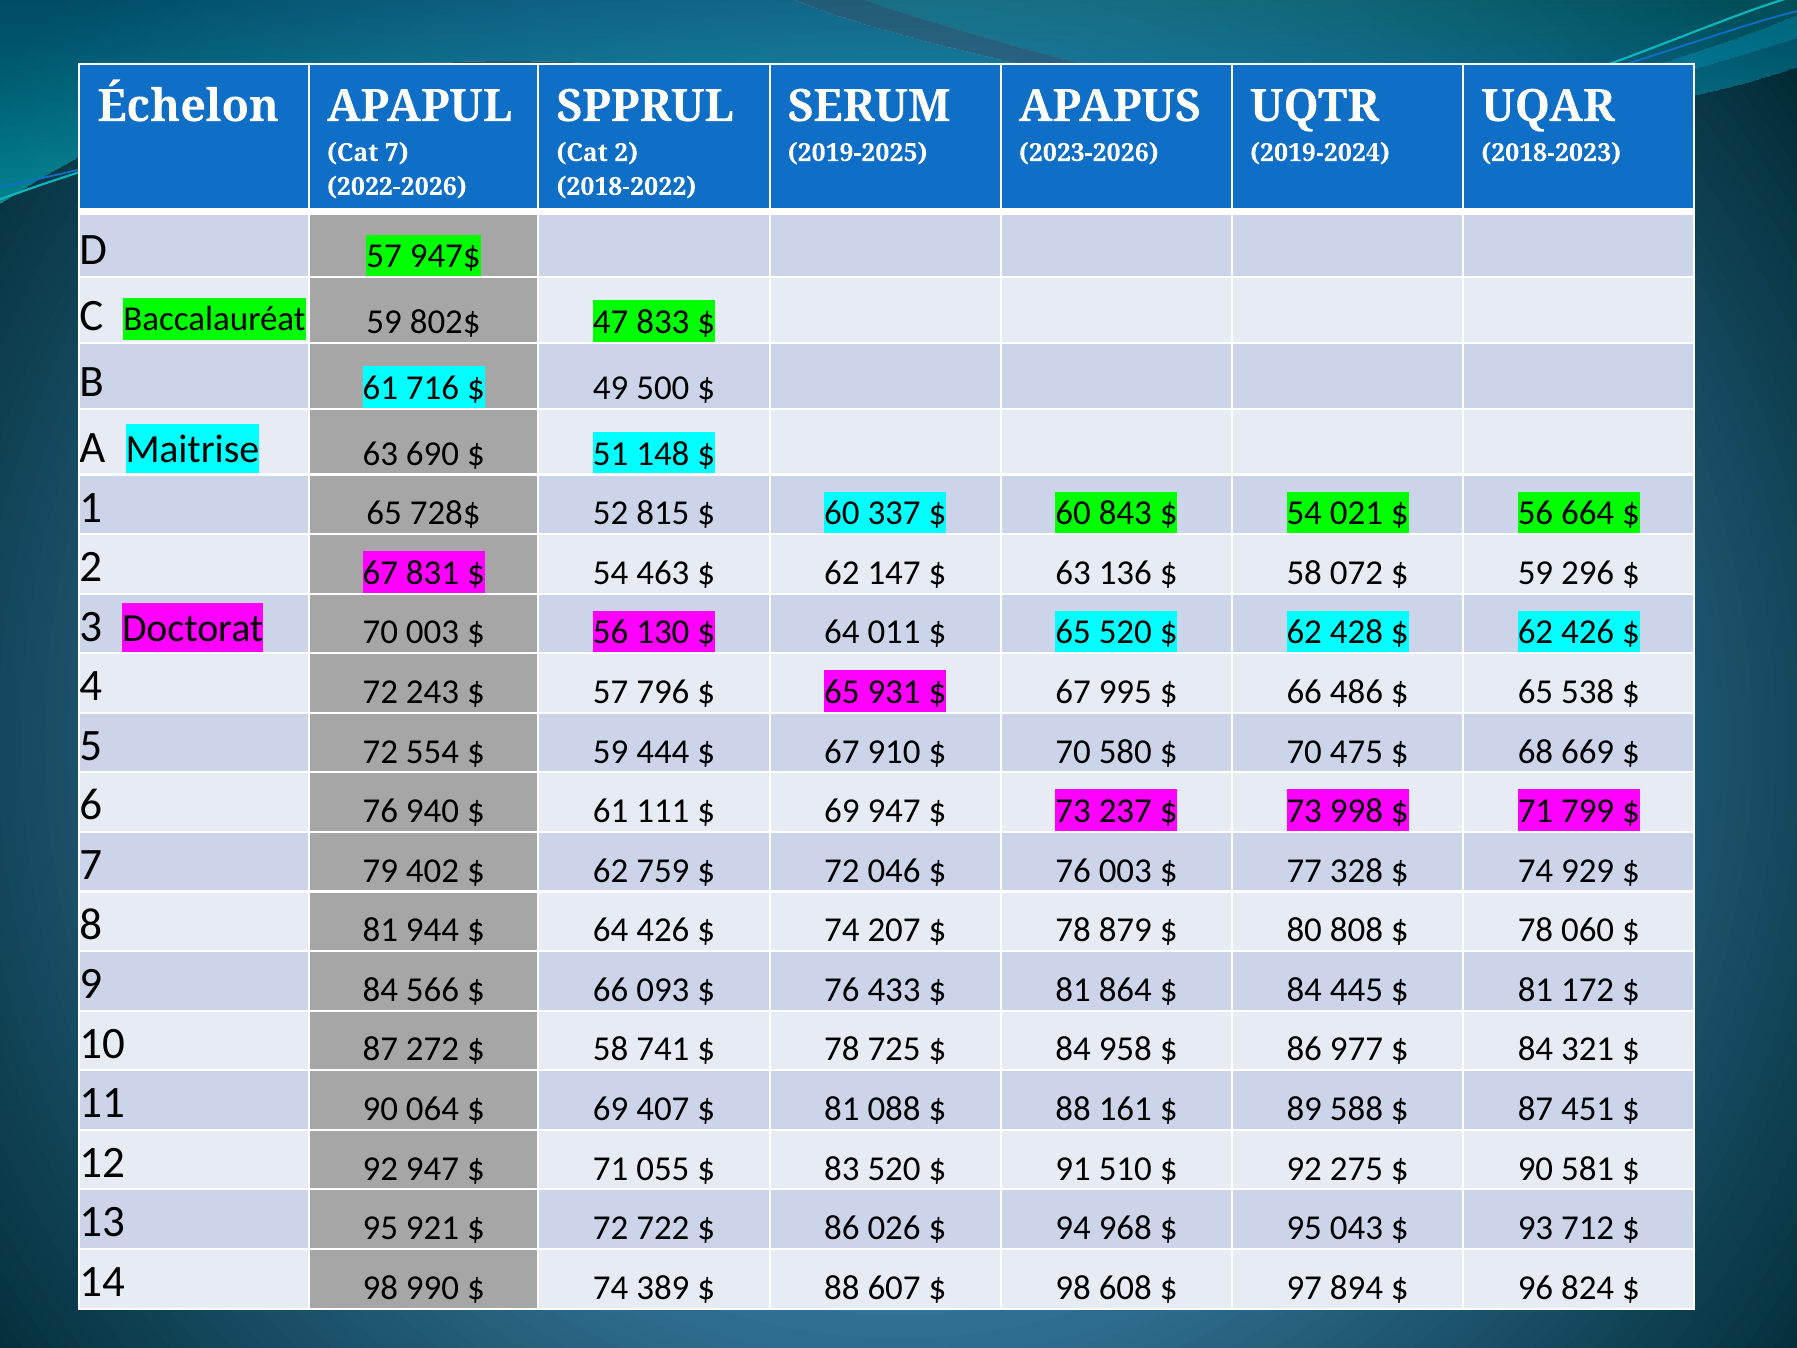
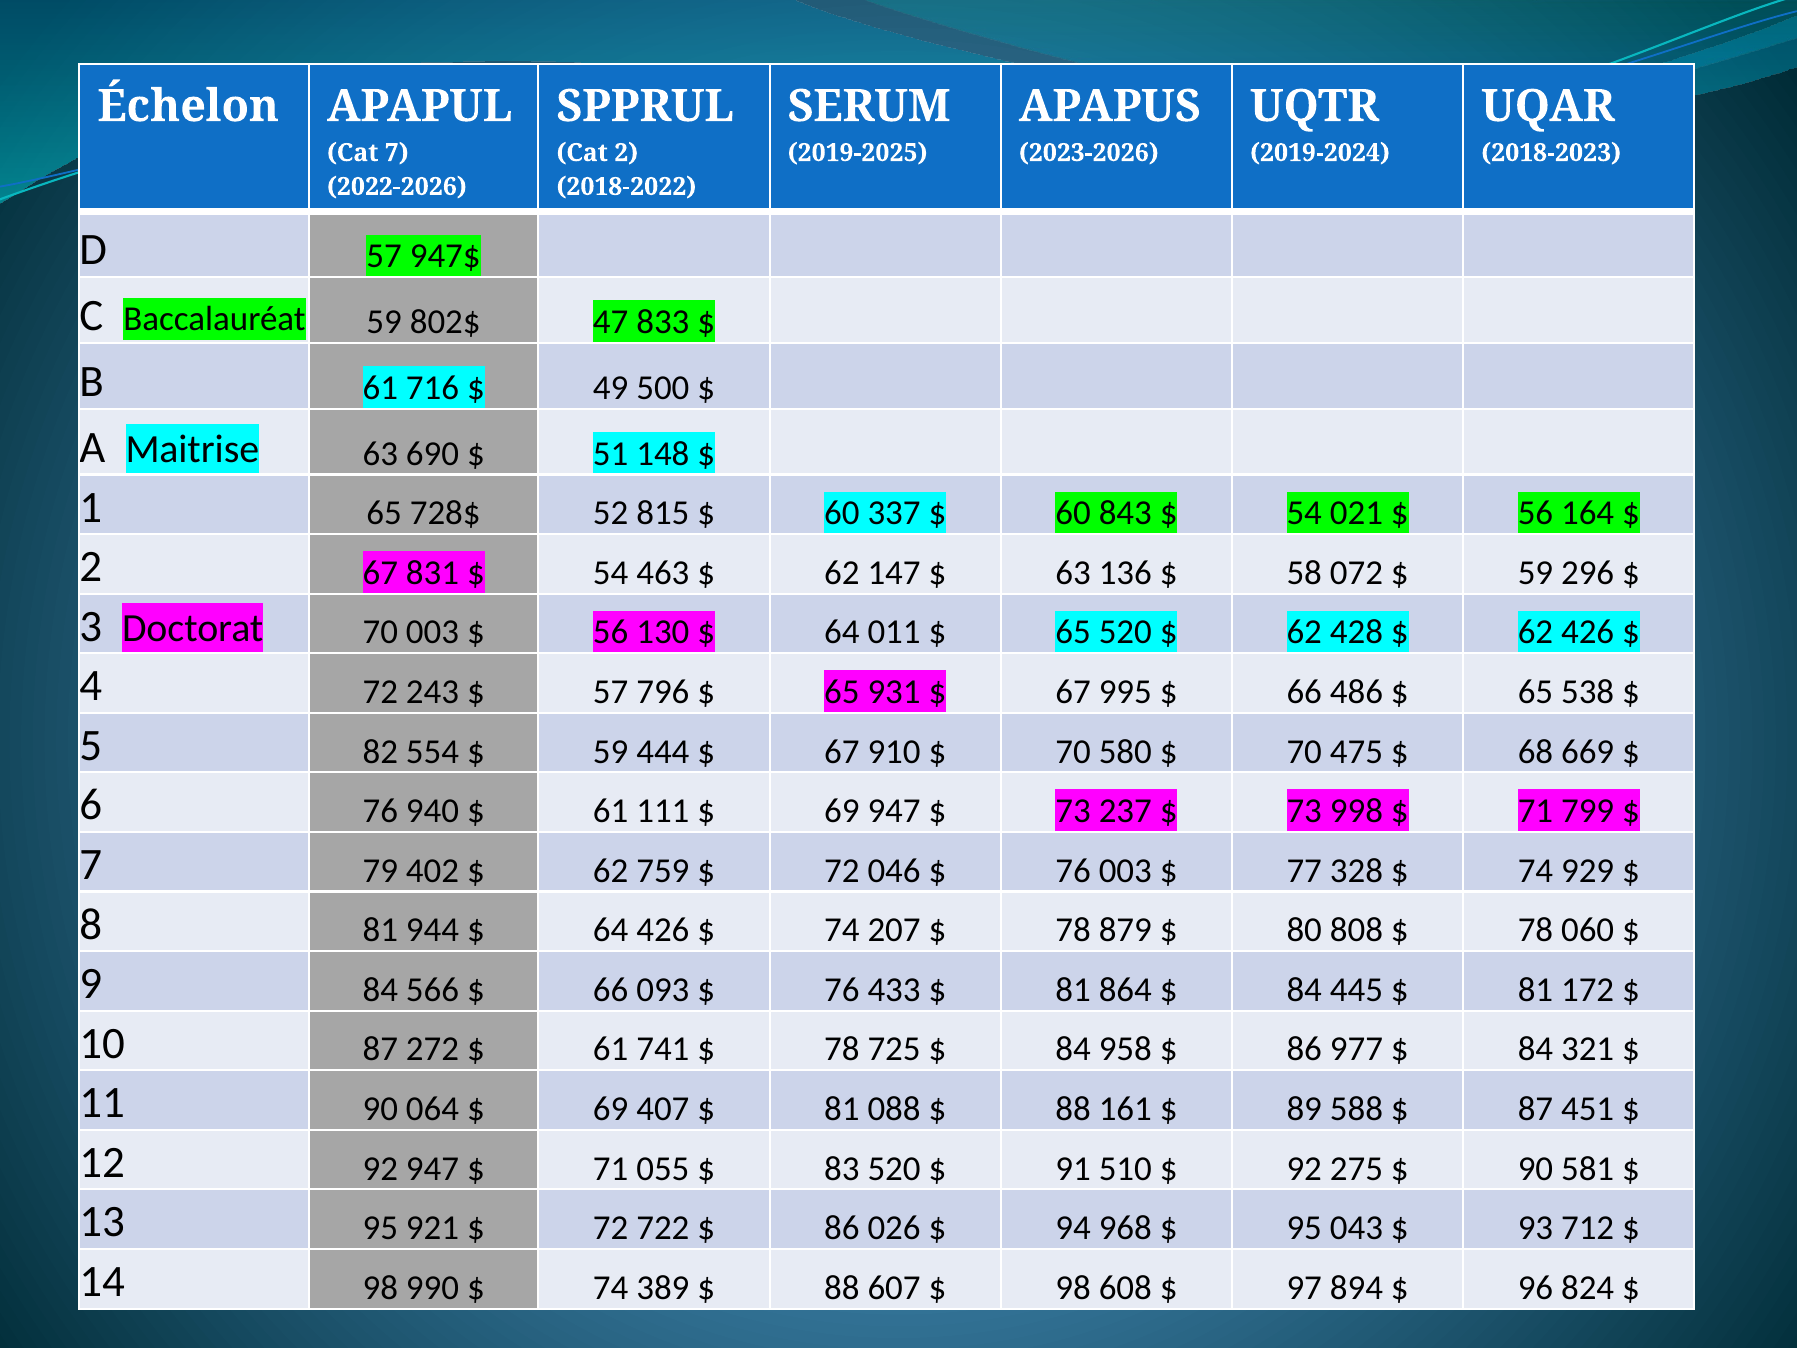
664: 664 -> 164
5 72: 72 -> 82
58 at (611, 1049): 58 -> 61
